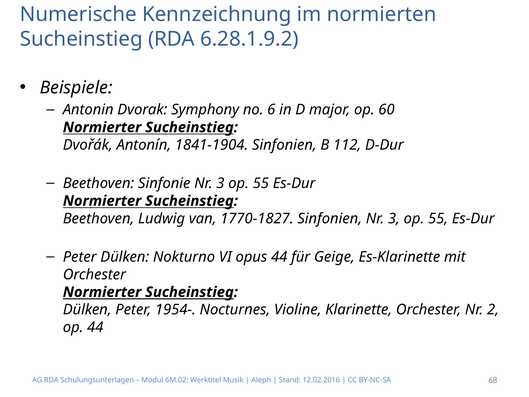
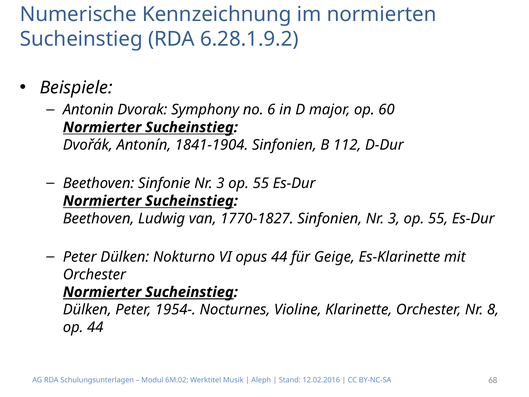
2: 2 -> 8
